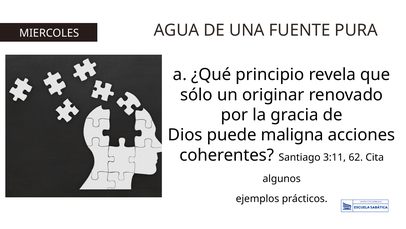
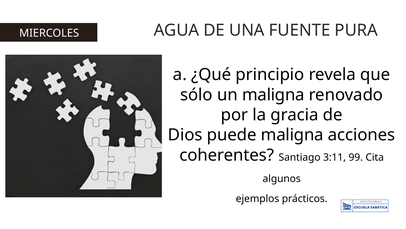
un originar: originar -> maligna
62: 62 -> 99
